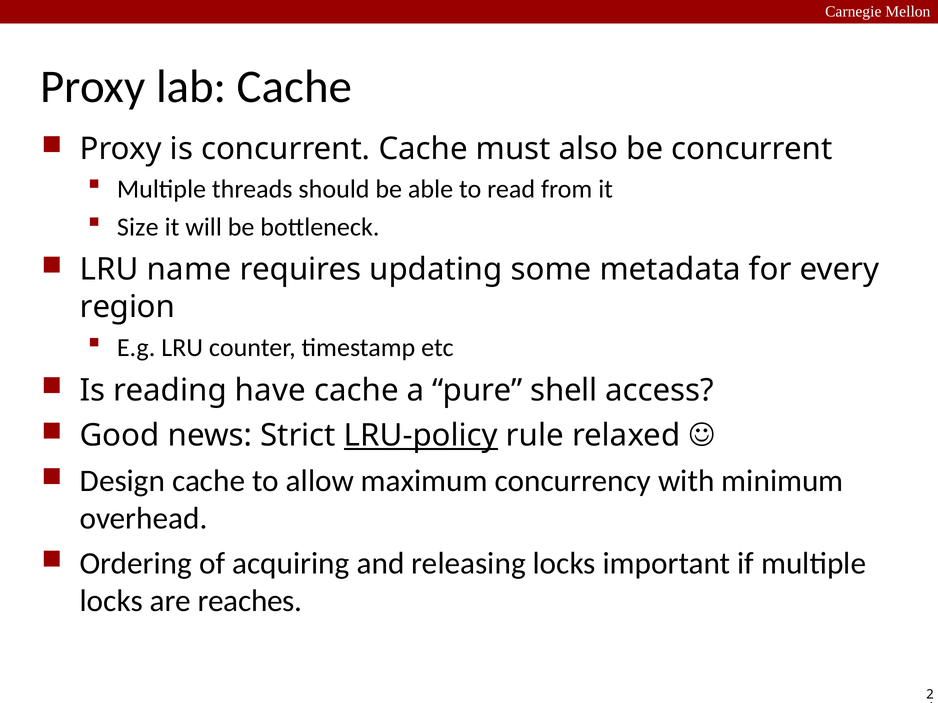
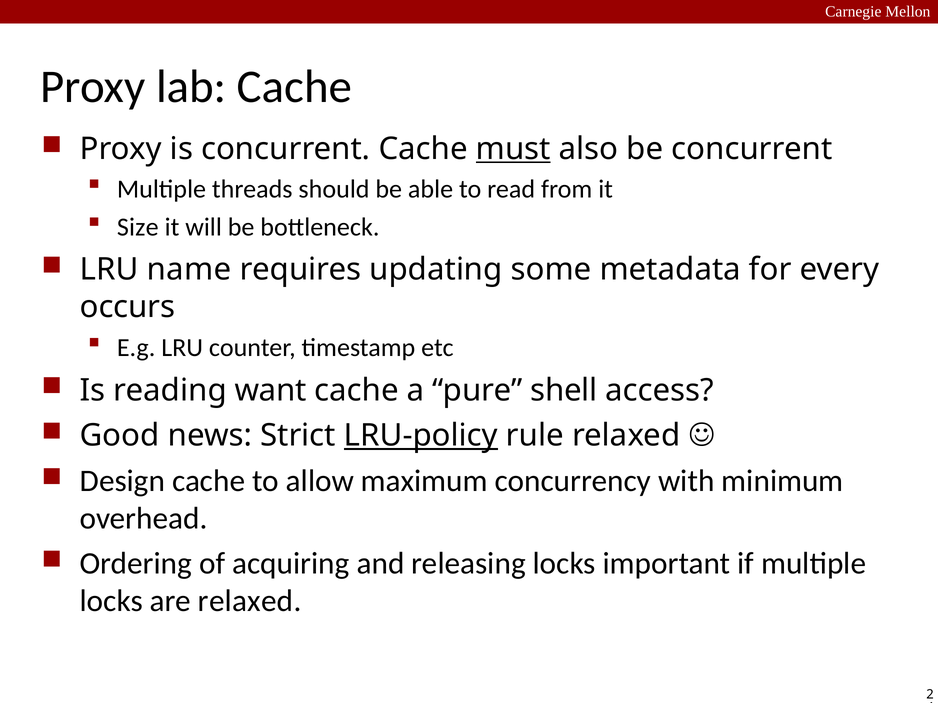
must underline: none -> present
region: region -> occurs
have: have -> want
are reaches: reaches -> relaxed
